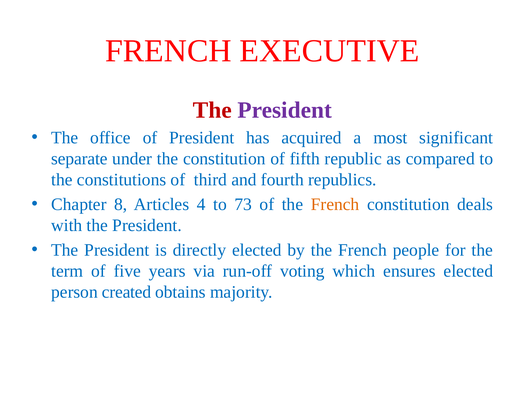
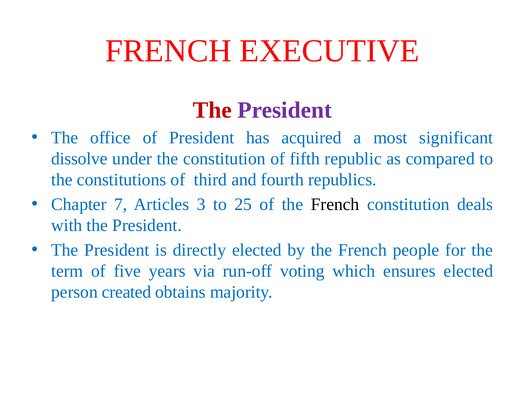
separate: separate -> dissolve
8: 8 -> 7
4: 4 -> 3
73: 73 -> 25
French at (335, 204) colour: orange -> black
